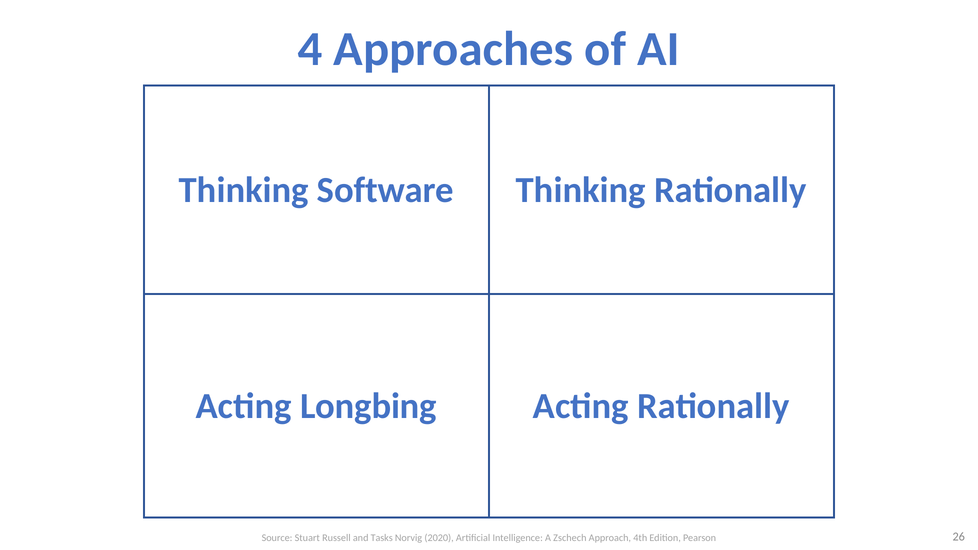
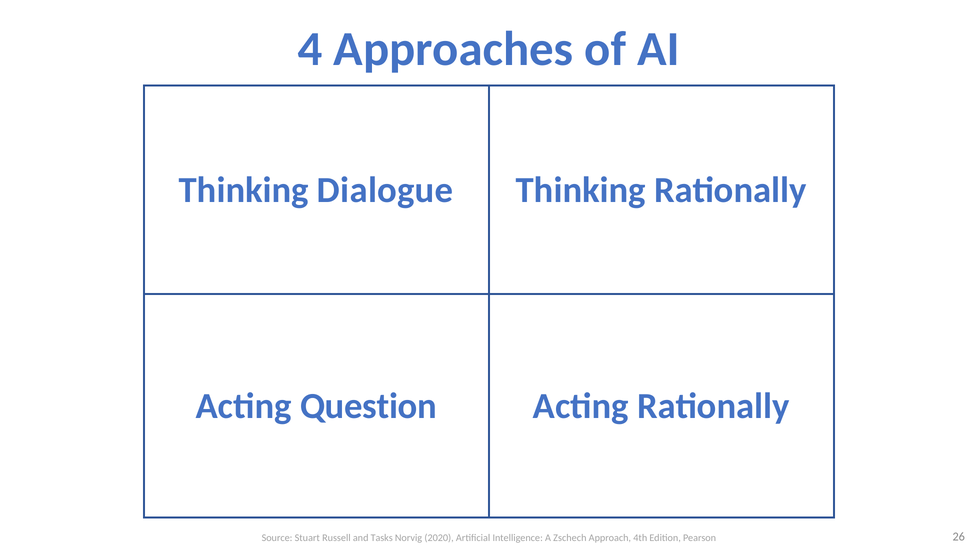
Software: Software -> Dialogue
Longbing: Longbing -> Question
